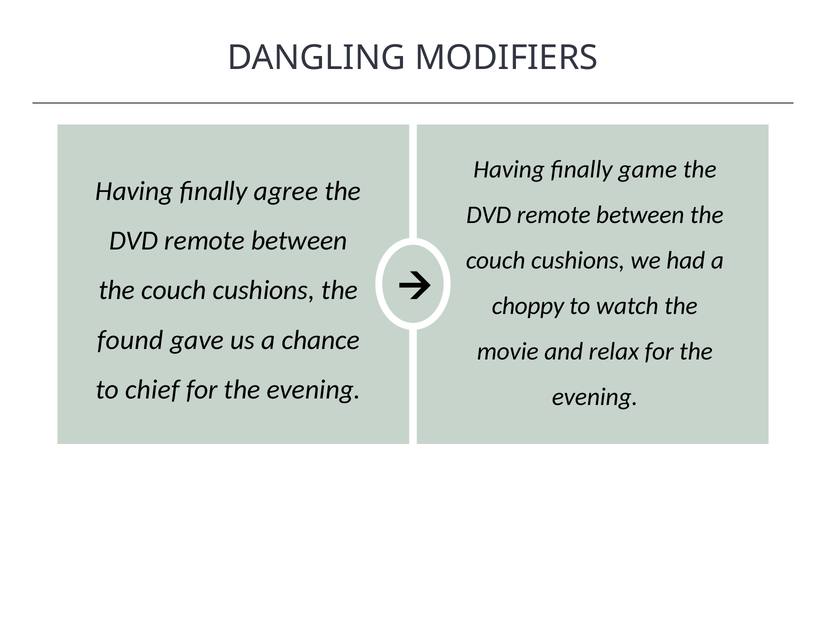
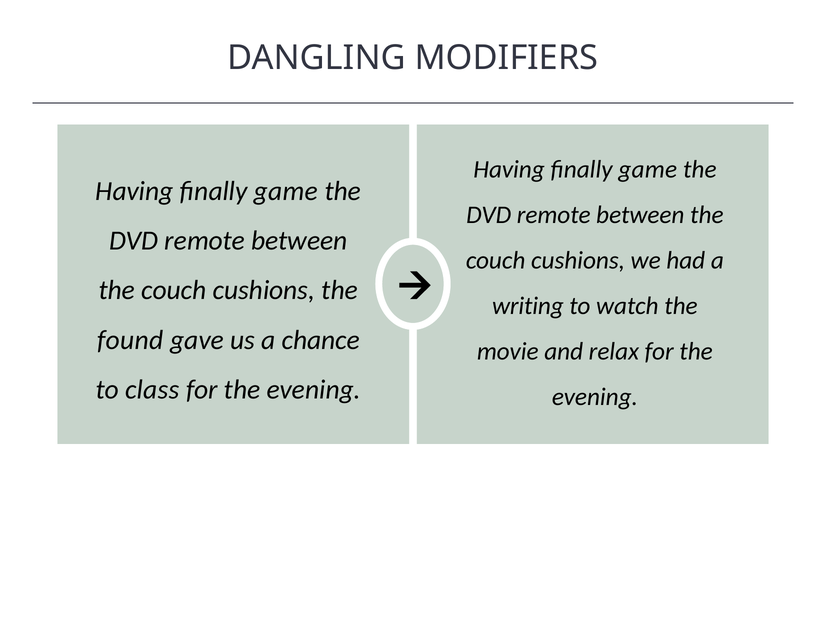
agree at (286, 191): agree -> game
choppy: choppy -> writing
chief: chief -> class
